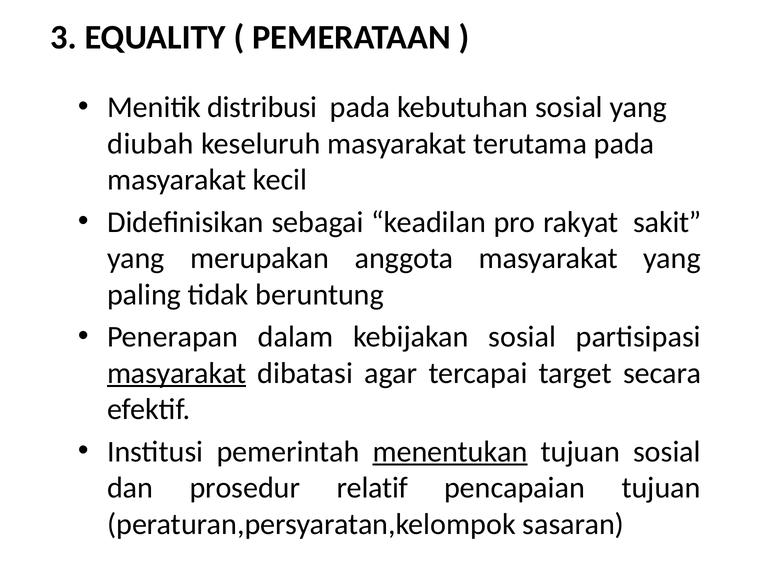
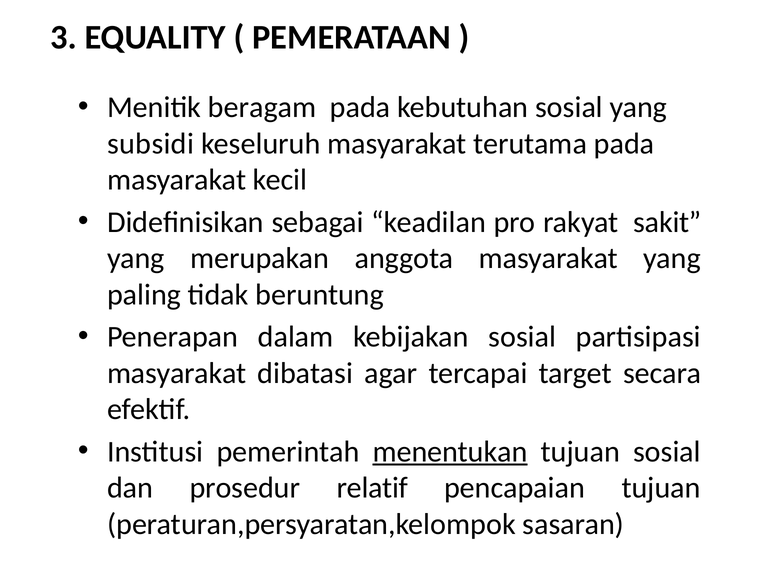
distribusi: distribusi -> beragam
diubah: diubah -> subsidi
masyarakat at (177, 373) underline: present -> none
